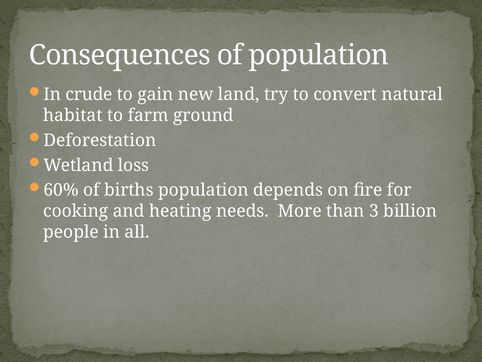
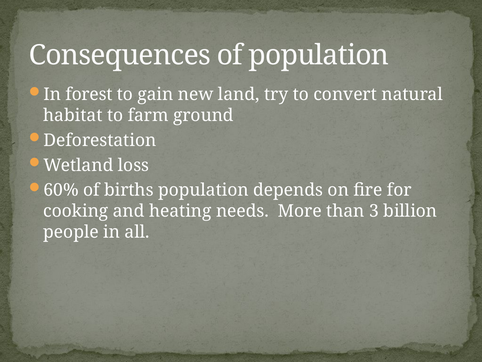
crude: crude -> forest
